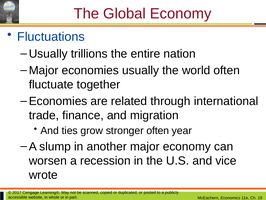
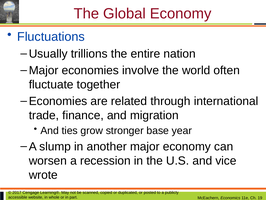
economies usually: usually -> involve
stronger often: often -> base
